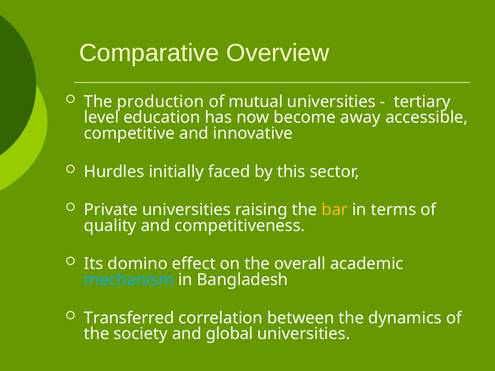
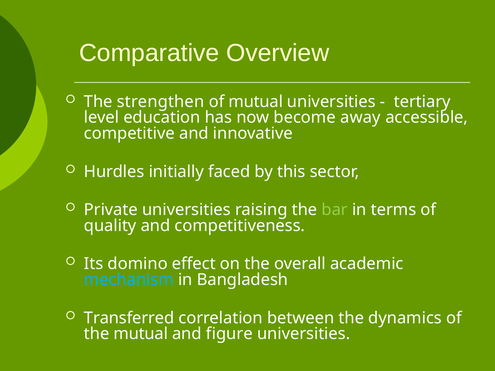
production: production -> strengthen
bar colour: yellow -> light green
the society: society -> mutual
global: global -> figure
